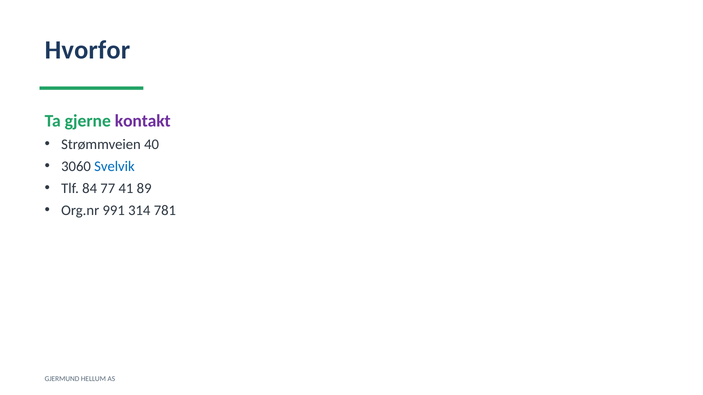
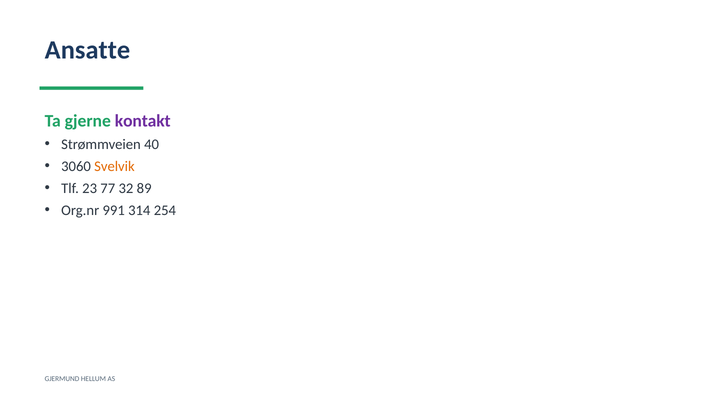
Hvorfor: Hvorfor -> Ansatte
Svelvik colour: blue -> orange
84: 84 -> 23
41: 41 -> 32
781: 781 -> 254
